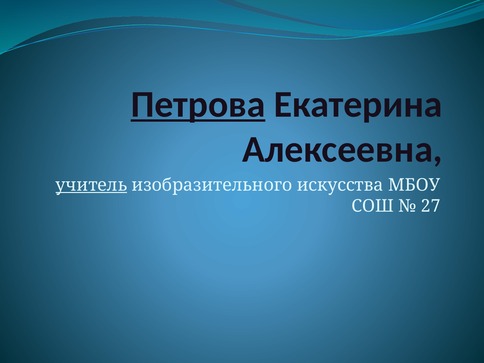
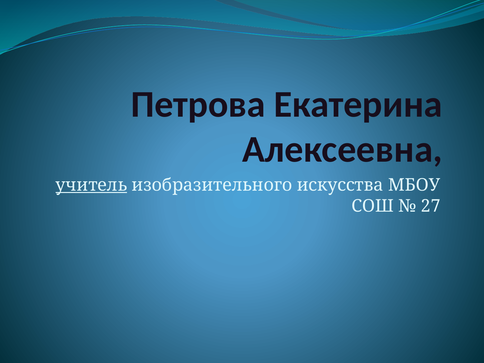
Петрова underline: present -> none
